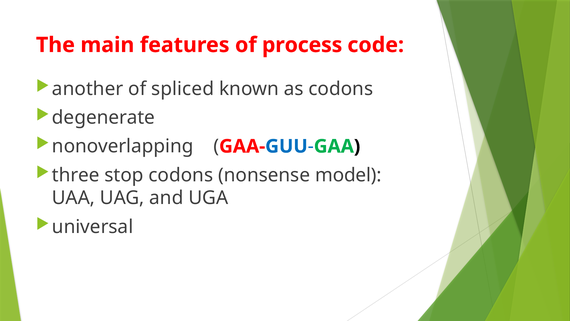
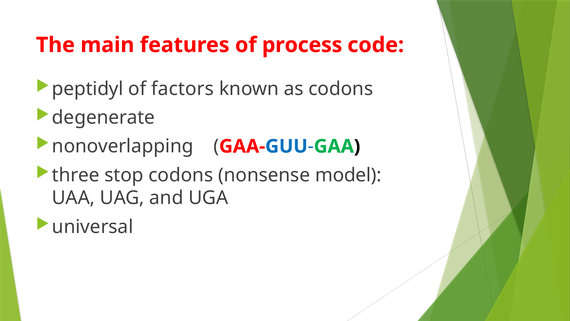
another: another -> peptidyl
spliced: spliced -> factors
